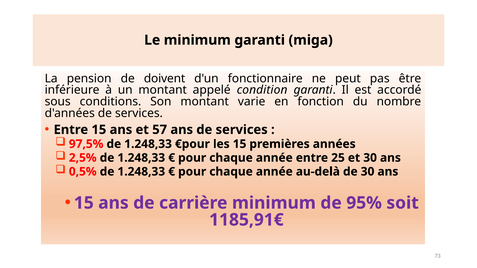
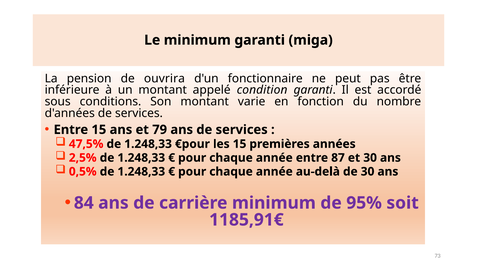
doivent: doivent -> ouvrira
57: 57 -> 79
97,5%: 97,5% -> 47,5%
25: 25 -> 87
15 at (84, 203): 15 -> 84
